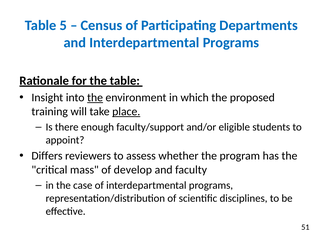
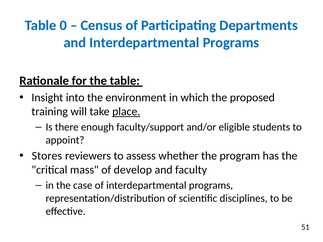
5: 5 -> 0
the at (95, 98) underline: present -> none
Differs: Differs -> Stores
